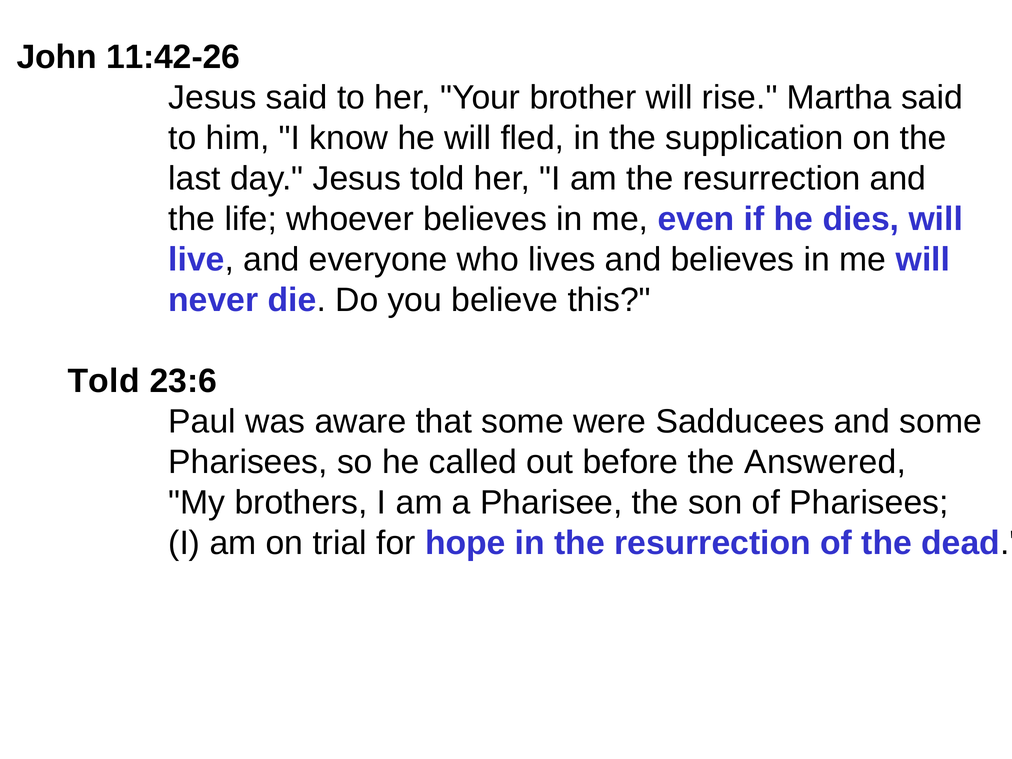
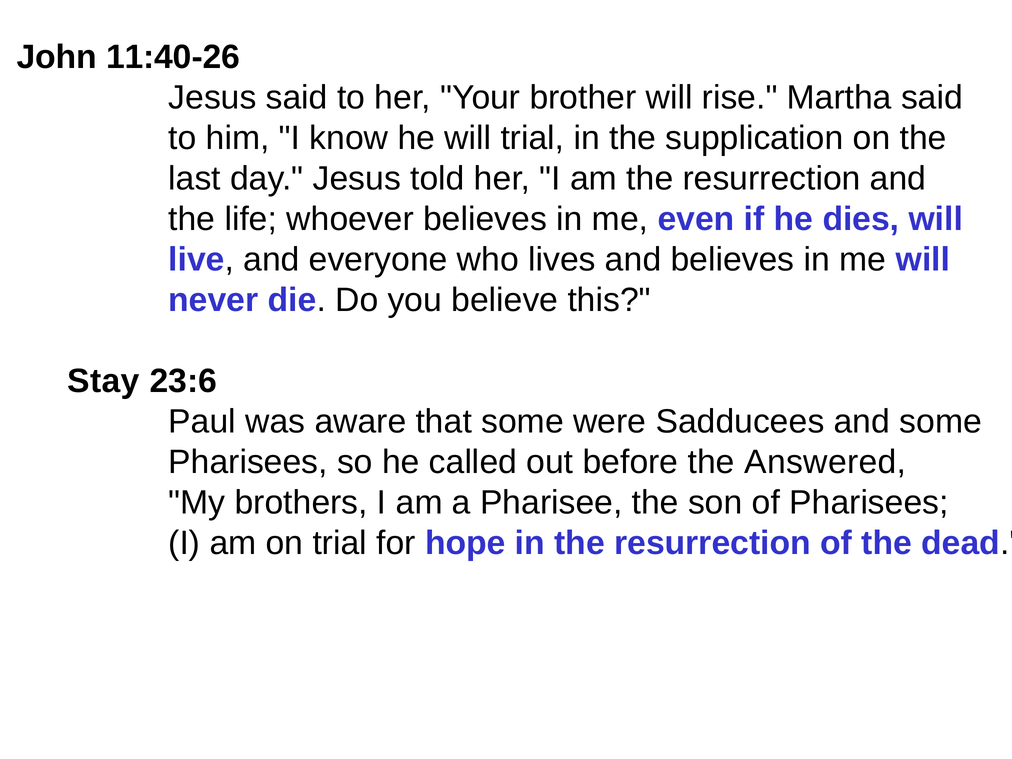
11:42-26: 11:42-26 -> 11:40-26
will fled: fled -> trial
Told at (104, 381): Told -> Stay
